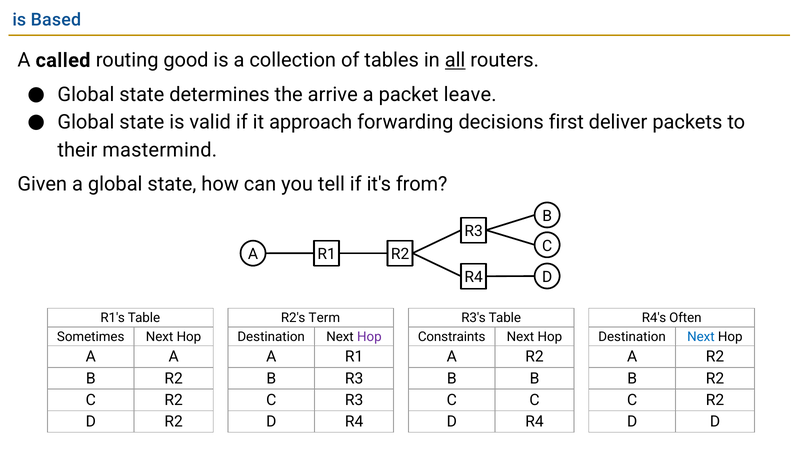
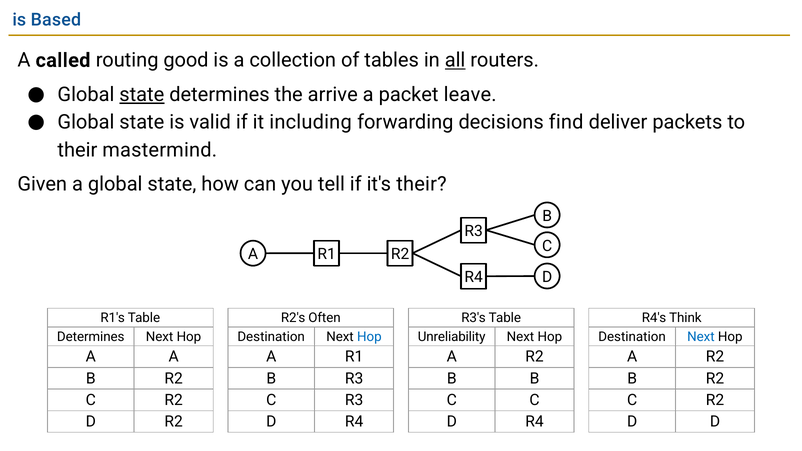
state at (142, 95) underline: none -> present
approach: approach -> including
first: first -> find
it's from: from -> their
Term: Term -> Often
Often: Often -> Think
Sometimes at (91, 337): Sometimes -> Determines
Hop at (369, 337) colour: purple -> blue
Constraints: Constraints -> Unreliability
